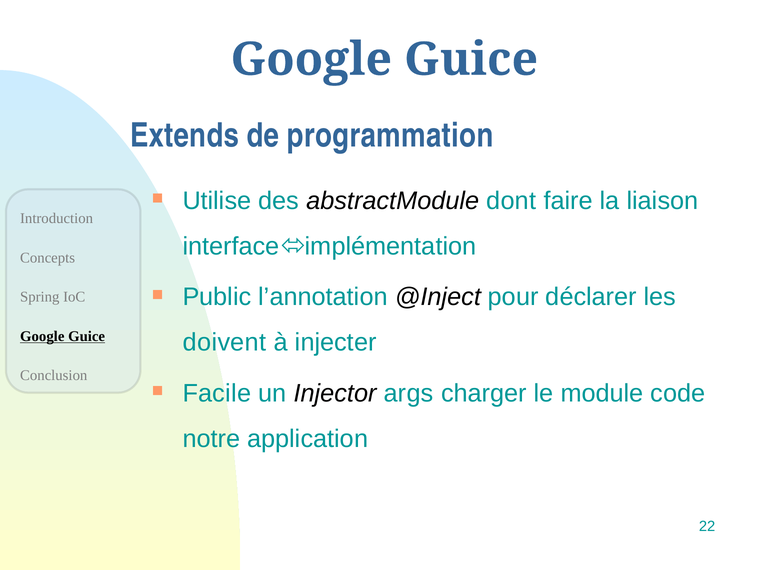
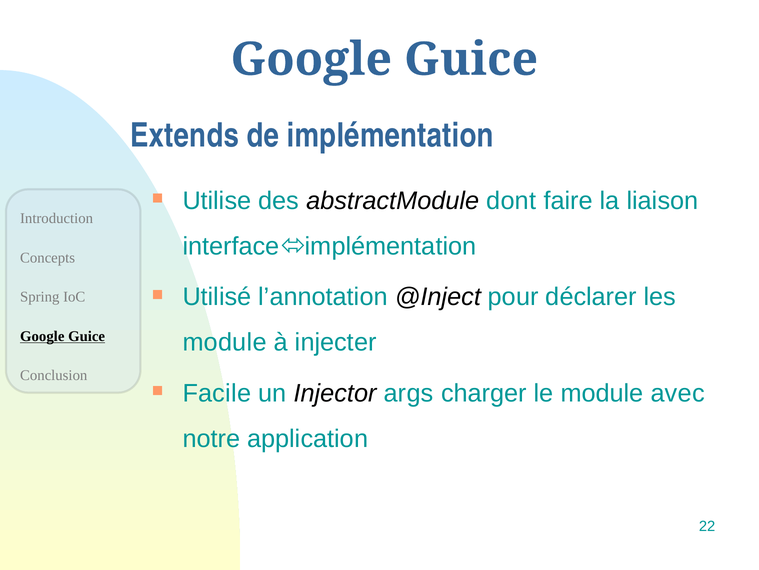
de programmation: programmation -> implémentation
Public: Public -> Utilisé
doivent at (225, 342): doivent -> module
code: code -> avec
